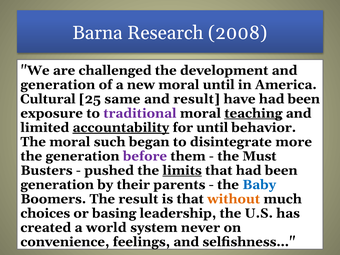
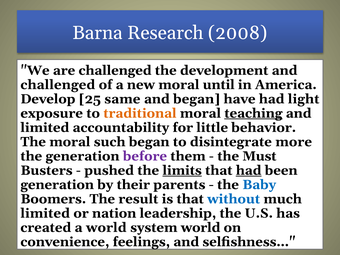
generation at (58, 85): generation -> challenged
Cultural: Cultural -> Develop
and result: result -> began
have had been: been -> light
traditional colour: purple -> orange
accountability underline: present -> none
for until: until -> little
had at (249, 170) underline: none -> present
without colour: orange -> blue
choices at (45, 213): choices -> limited
basing: basing -> nation
system never: never -> world
